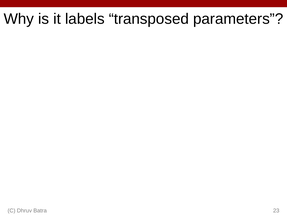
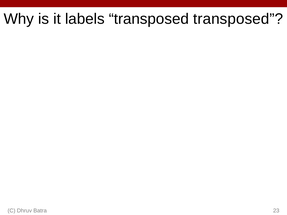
transposed parameters: parameters -> transposed
